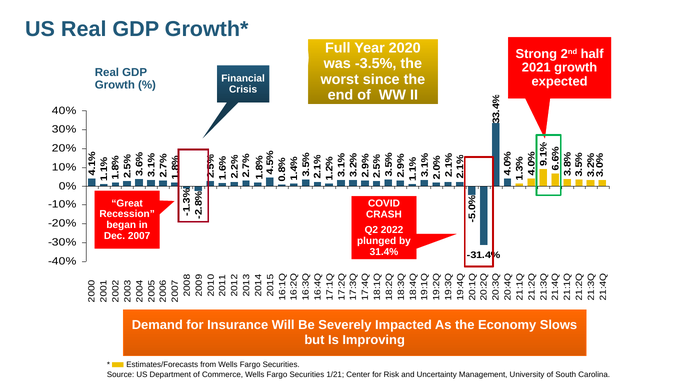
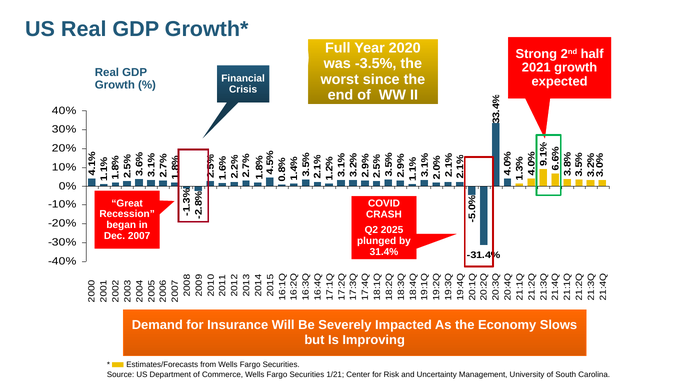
2022: 2022 -> 2025
